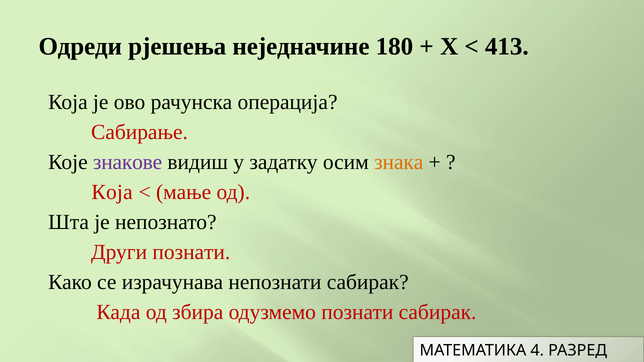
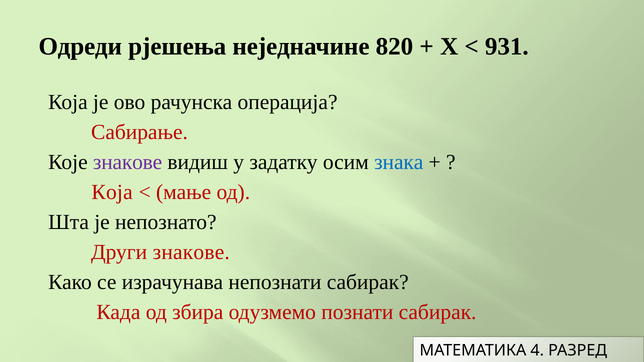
180: 180 -> 820
413: 413 -> 931
знака colour: orange -> blue
Други познати: познати -> знакове
